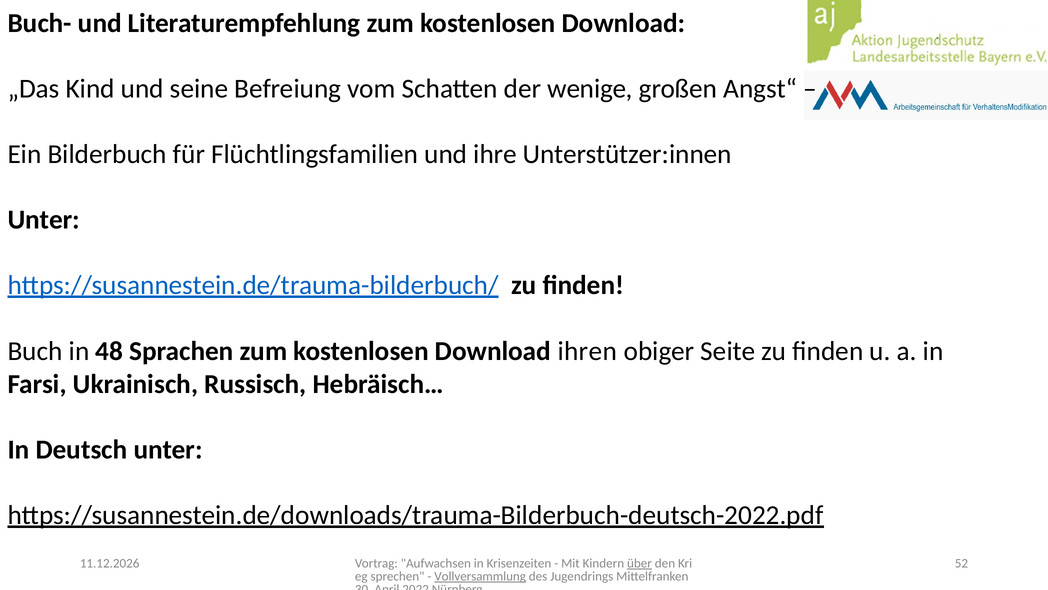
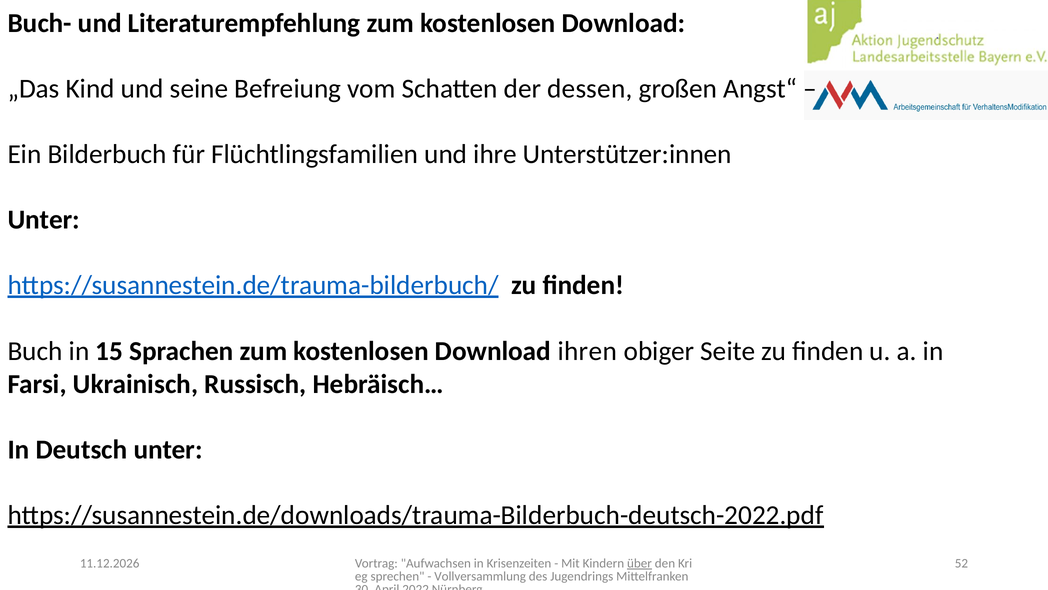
wenige: wenige -> dessen
48: 48 -> 15
Vollversammlung underline: present -> none
